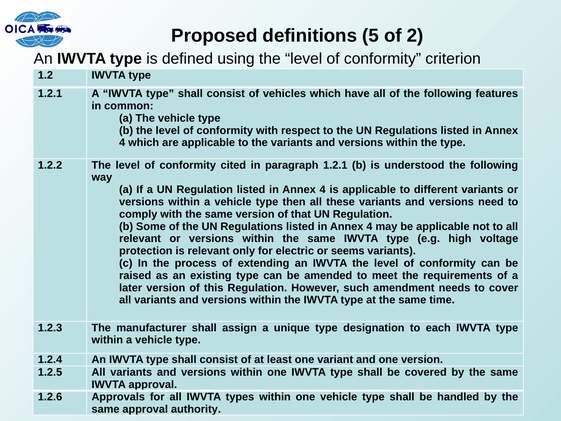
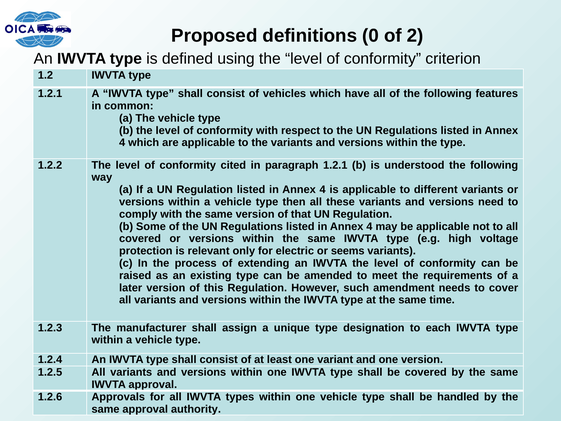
5: 5 -> 0
relevant at (140, 239): relevant -> covered
